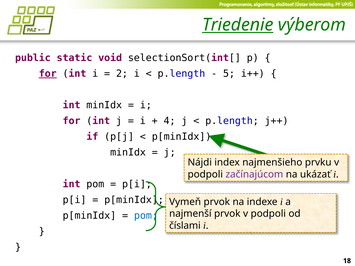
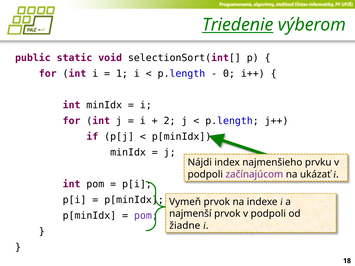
for at (48, 74) underline: present -> none
2: 2 -> 1
5: 5 -> 0
4: 4 -> 2
pom at (146, 216) colour: blue -> purple
číslami: číslami -> žiadne
